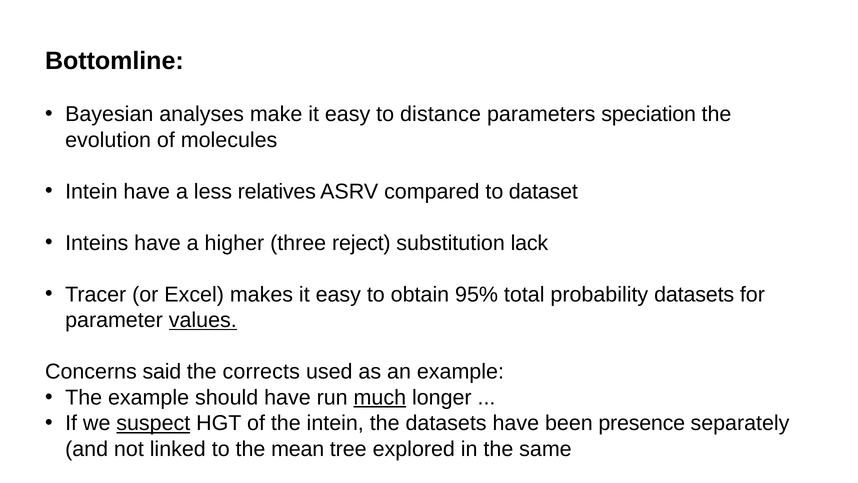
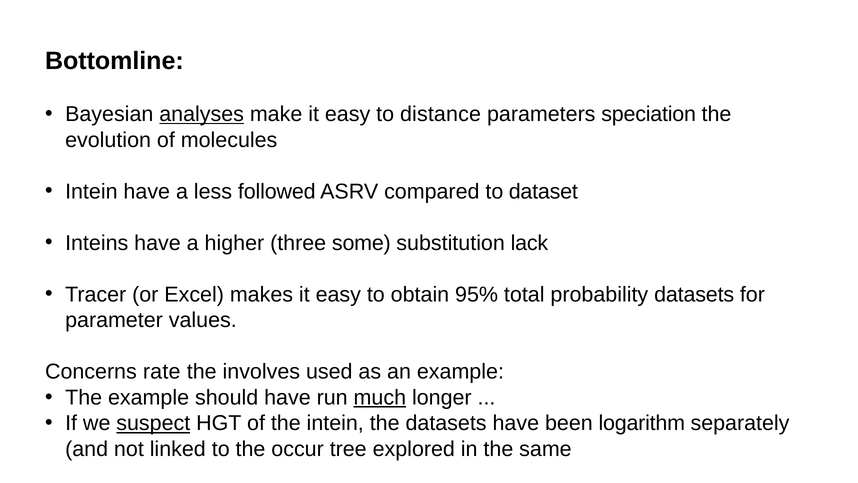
analyses underline: none -> present
relatives: relatives -> followed
reject: reject -> some
values underline: present -> none
said: said -> rate
corrects: corrects -> involves
presence: presence -> logarithm
mean: mean -> occur
